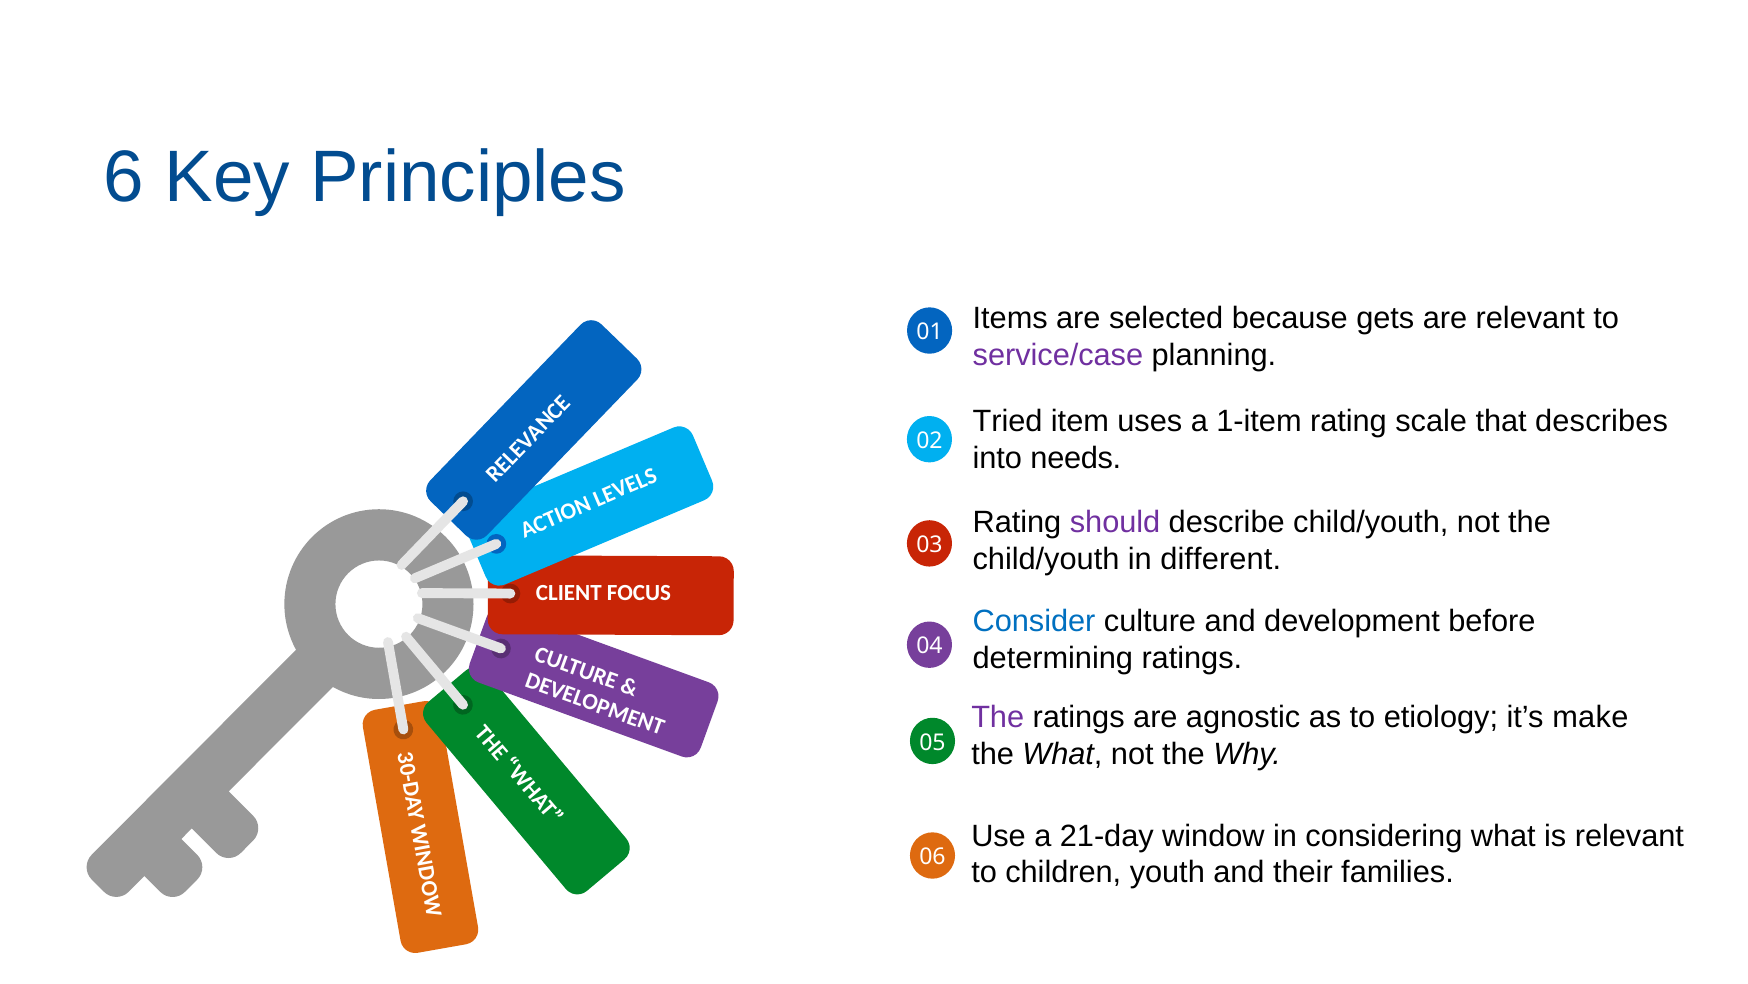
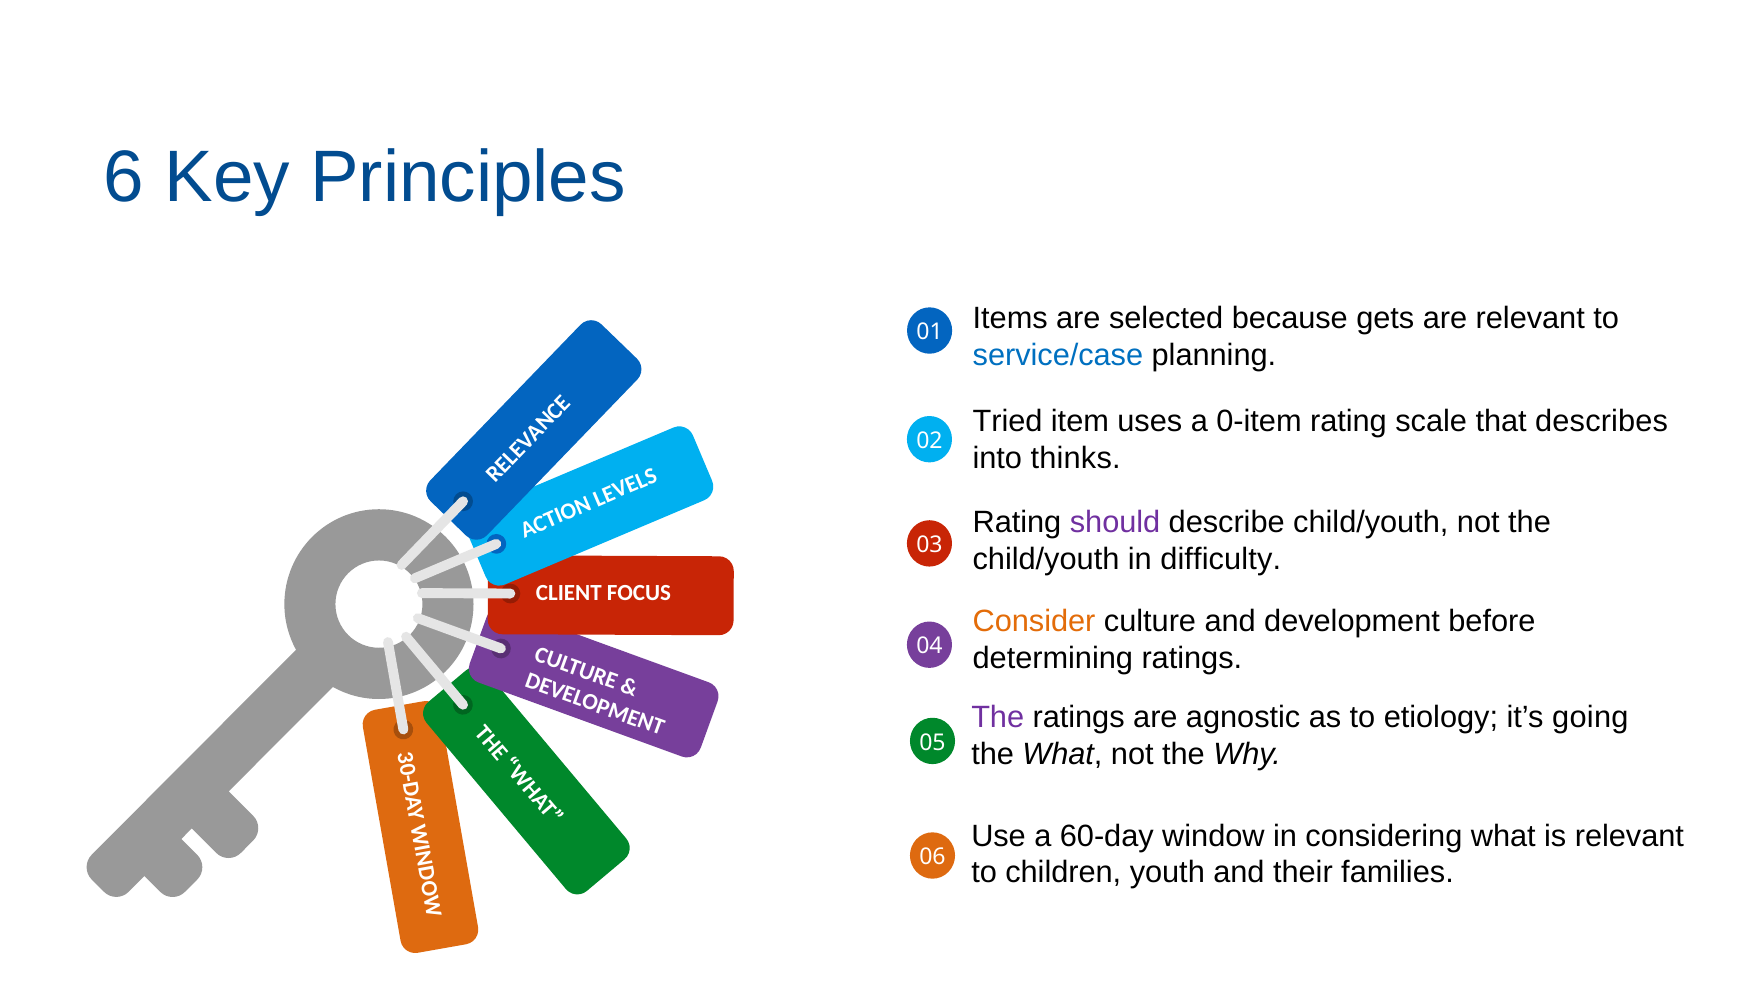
service/case colour: purple -> blue
1-item: 1-item -> 0-item
needs: needs -> thinks
different: different -> difficulty
Consider colour: blue -> orange
make: make -> going
21-day: 21-day -> 60-day
